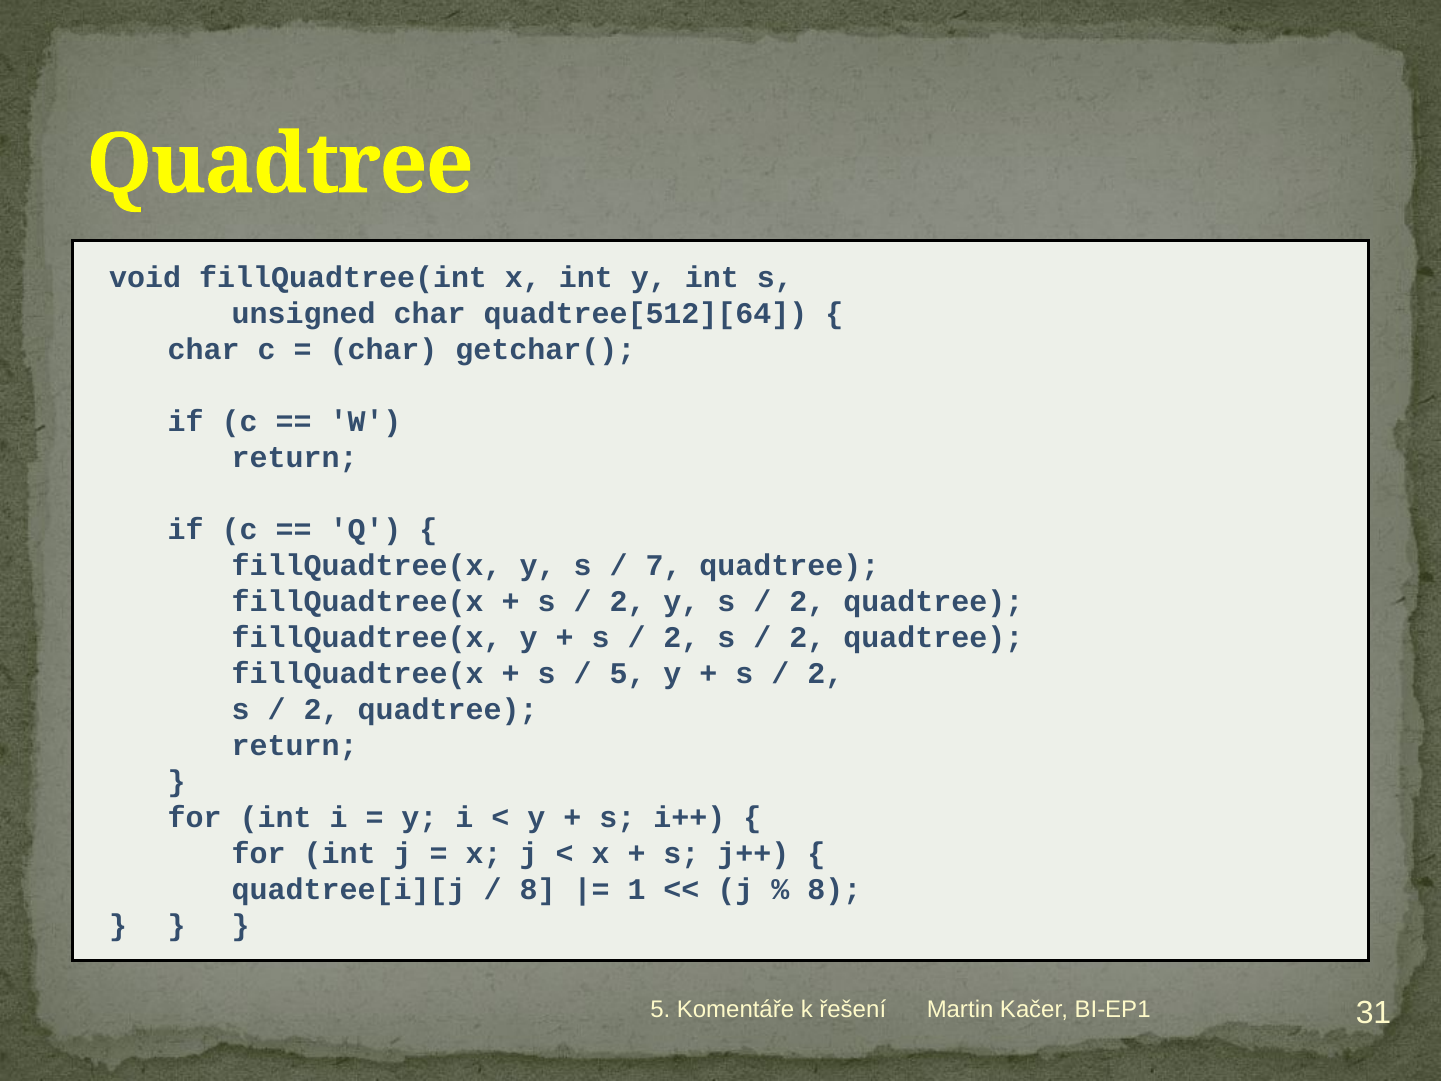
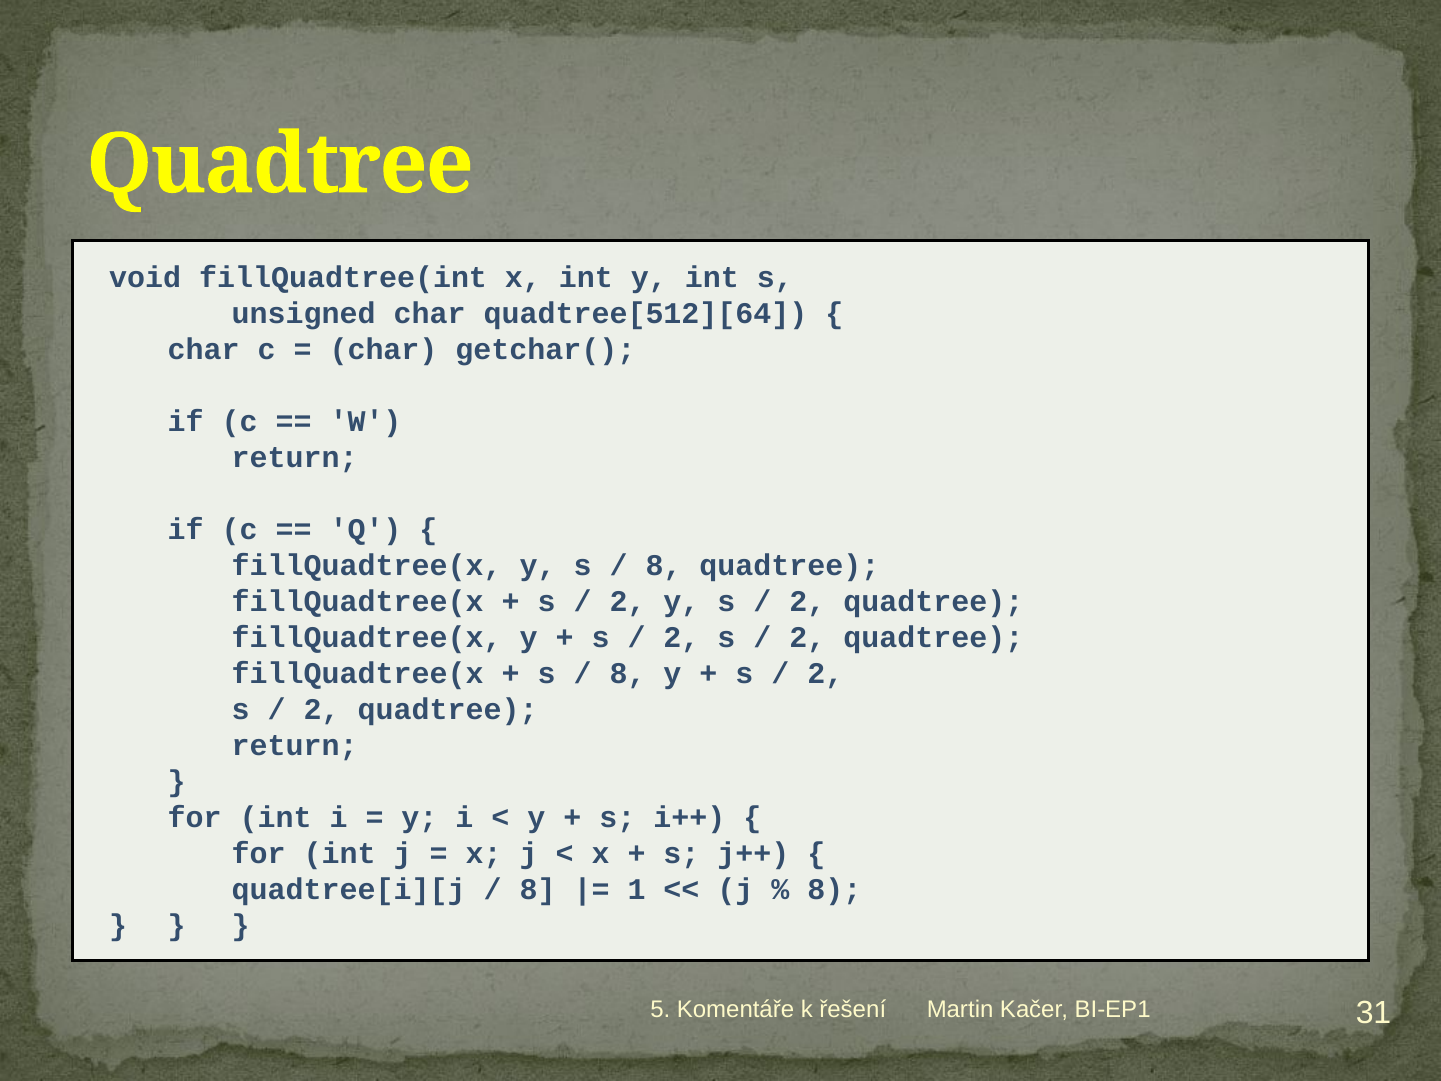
7 at (664, 565): 7 -> 8
5 at (628, 674): 5 -> 8
